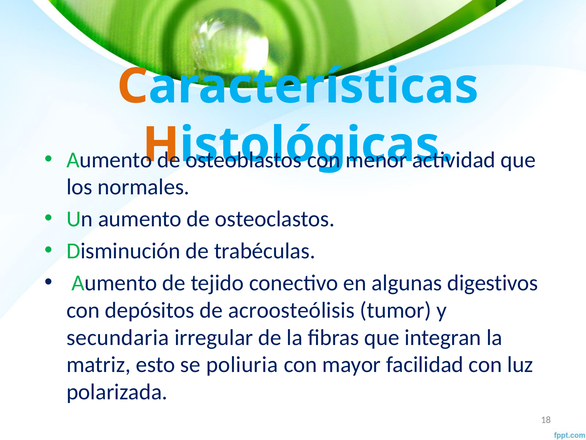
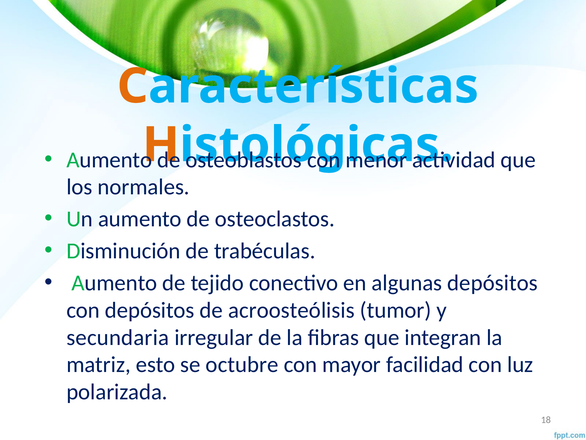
algunas digestivos: digestivos -> depósitos
poliuria: poliuria -> octubre
